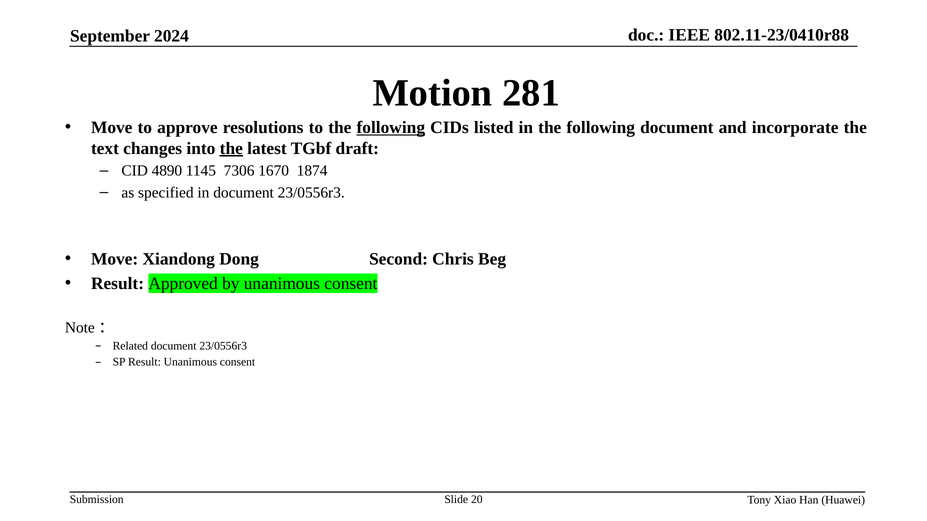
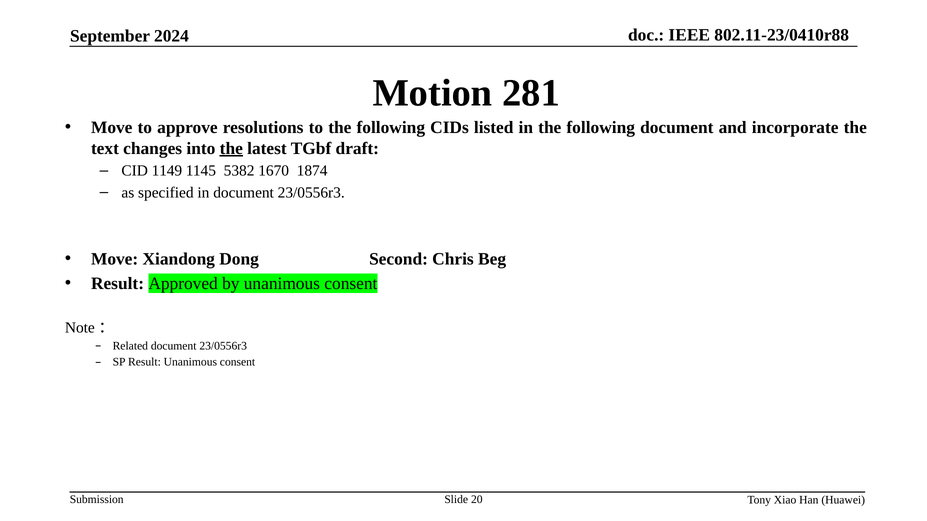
following at (391, 128) underline: present -> none
4890: 4890 -> 1149
7306: 7306 -> 5382
